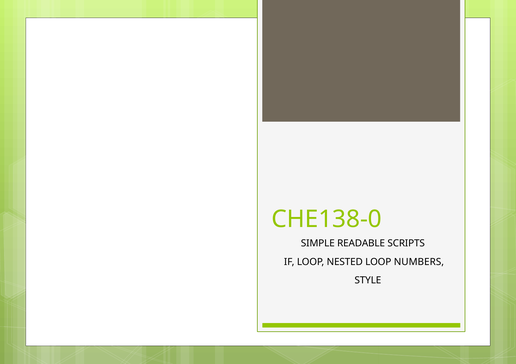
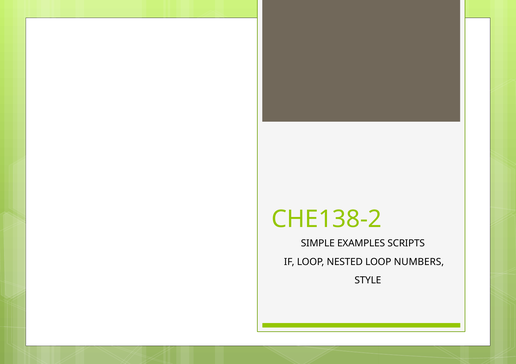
CHE138-0: CHE138-0 -> CHE138-2
READABLE: READABLE -> EXAMPLES
